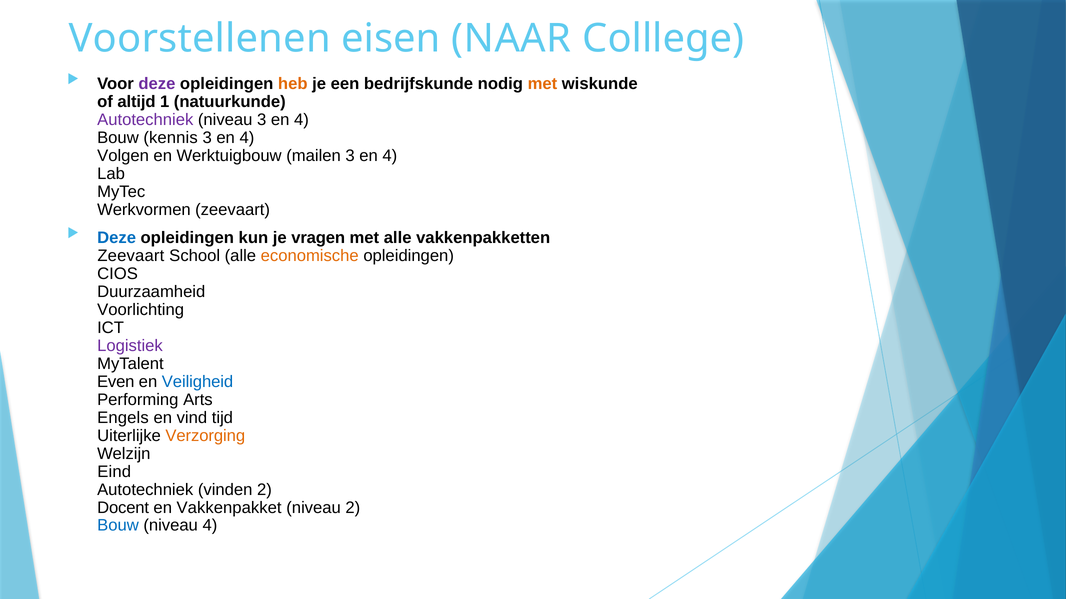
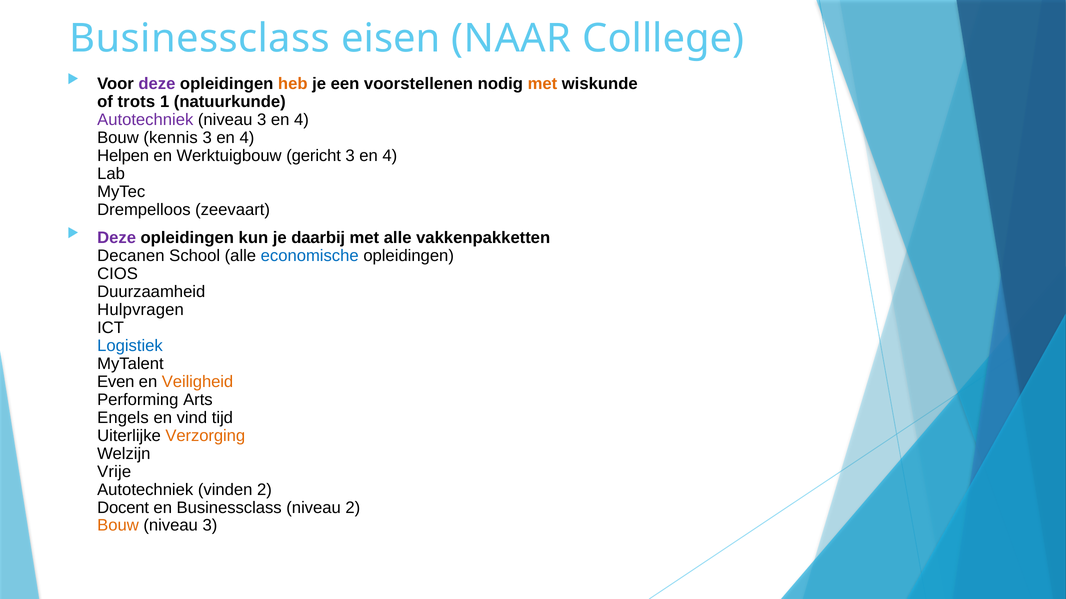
Voorstellenen at (200, 39): Voorstellenen -> Businessclass
bedrijfskunde: bedrijfskunde -> voorstellenen
altijd: altijd -> trots
Volgen: Volgen -> Helpen
mailen: mailen -> gericht
Werkvormen: Werkvormen -> Drempelloos
Deze at (117, 238) colour: blue -> purple
vragen: vragen -> daarbij
Zeevaart at (131, 256): Zeevaart -> Decanen
economische colour: orange -> blue
Voorlichting: Voorlichting -> Hulpvragen
Logistiek colour: purple -> blue
Veiligheid colour: blue -> orange
Eind: Eind -> Vrije
en Vakkenpakket: Vakkenpakket -> Businessclass
Bouw at (118, 526) colour: blue -> orange
4 at (210, 526): 4 -> 3
